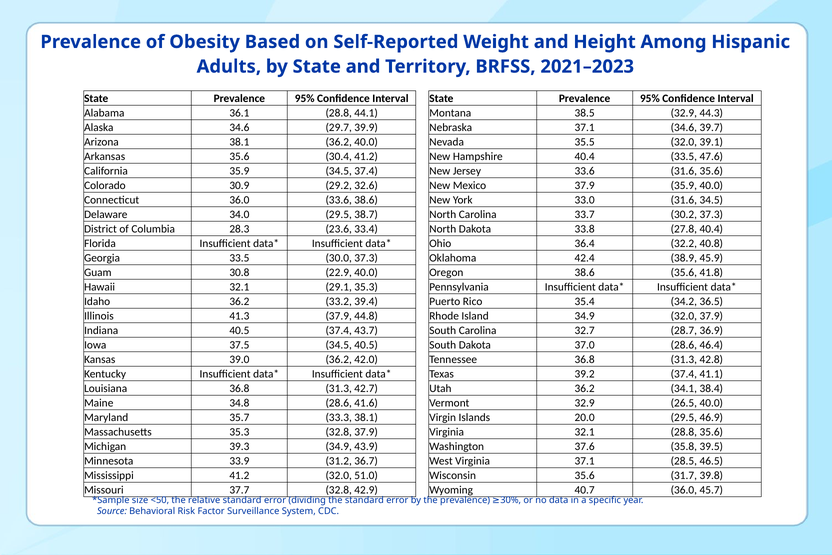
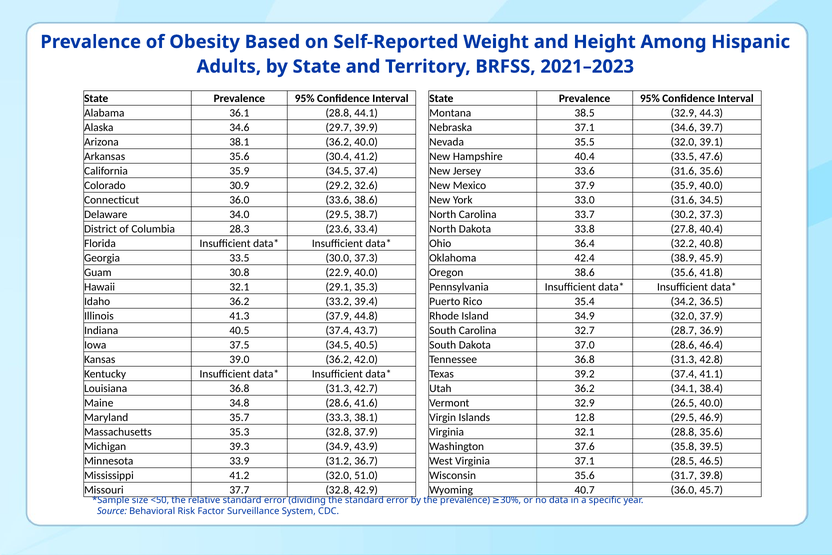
20.0: 20.0 -> 12.8
